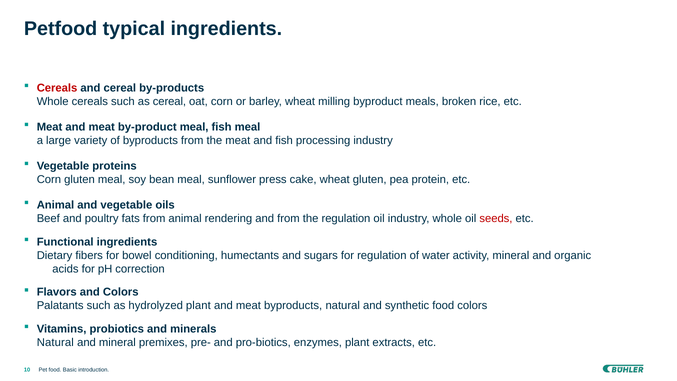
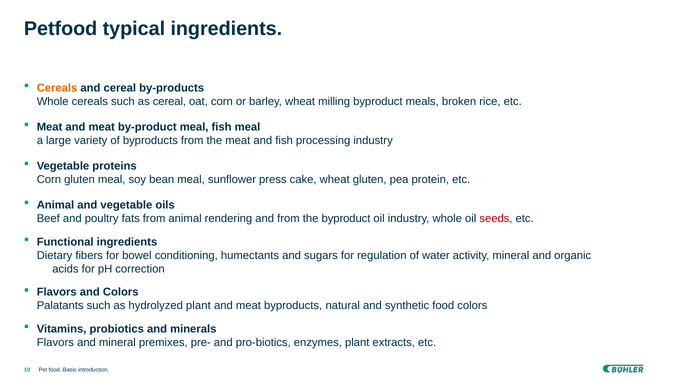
Cereals at (57, 88) colour: red -> orange
the regulation: regulation -> byproduct
Natural at (55, 342): Natural -> Flavors
